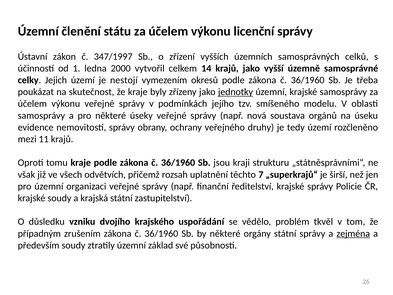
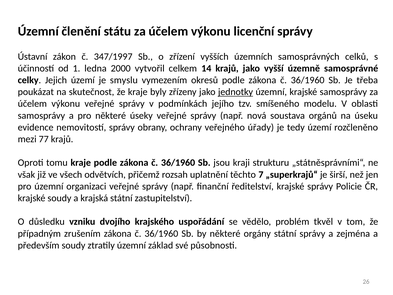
nestojí: nestojí -> smyslu
druhy: druhy -> úřady
11: 11 -> 77
zejména underline: present -> none
